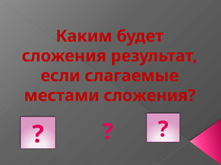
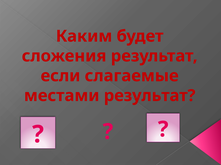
местами сложения: сложения -> результат
